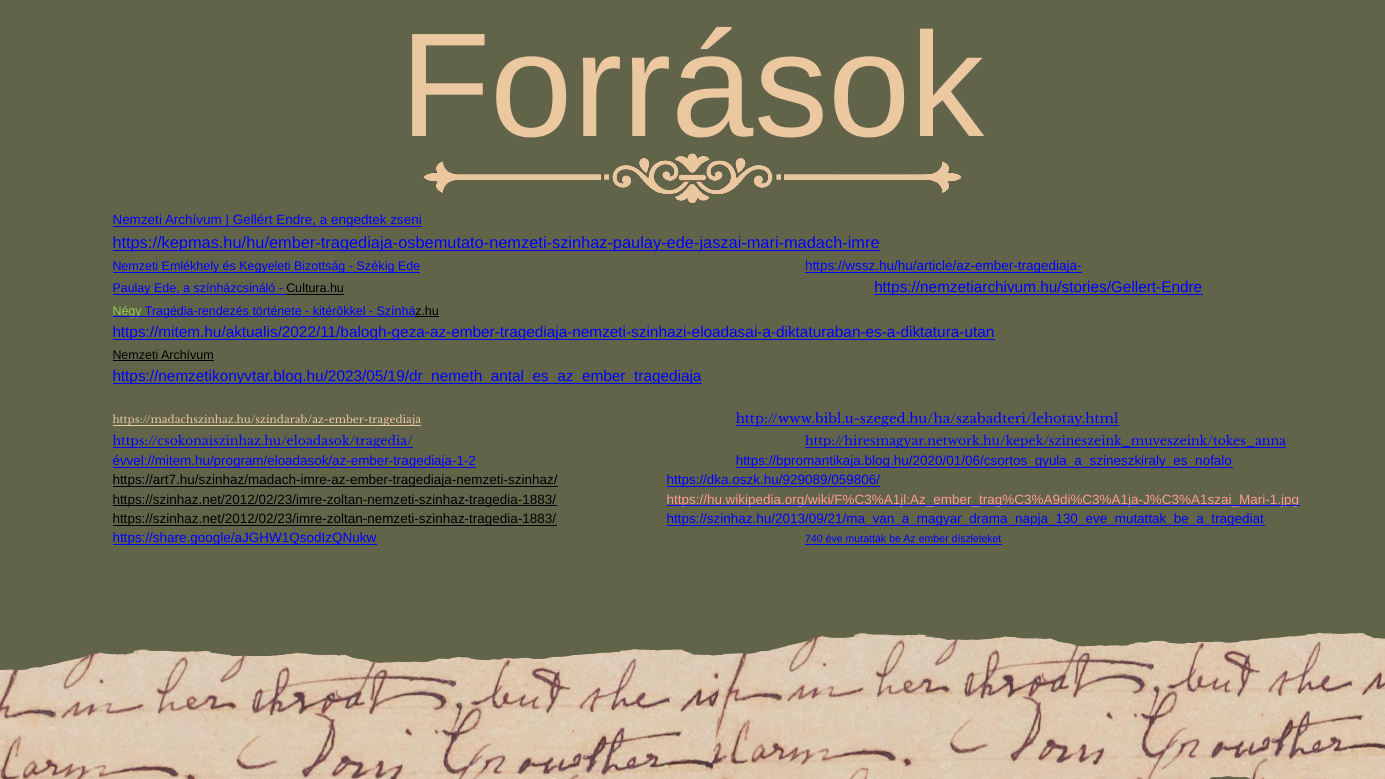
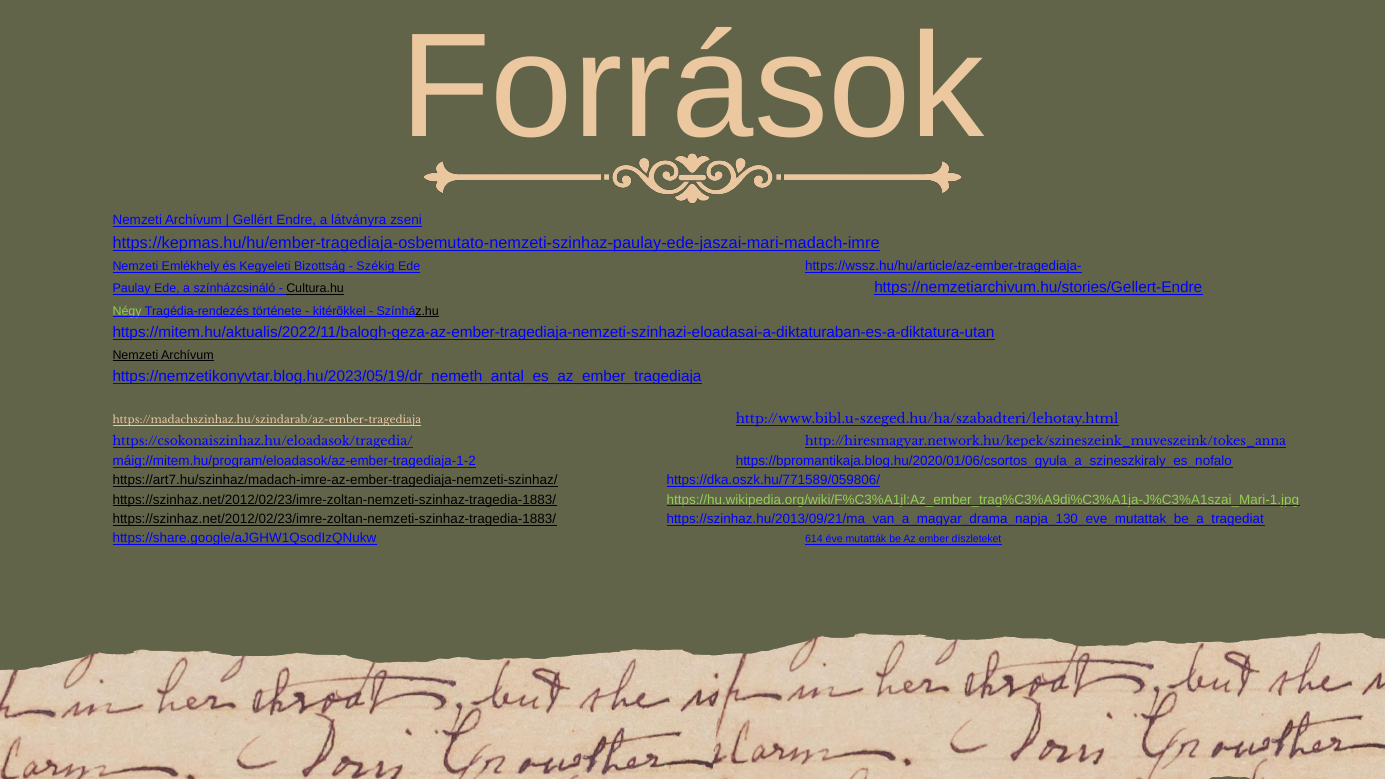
engedtek: engedtek -> látványra
évvel://mitem.hu/program/eloadasok/az-ember-tragediaja-1-2: évvel://mitem.hu/program/eloadasok/az-ember-tragediaja-1-2 -> máig://mitem.hu/program/eloadasok/az-ember-tragediaja-1-2
https://dka.oszk.hu/929089/059806/: https://dka.oszk.hu/929089/059806/ -> https://dka.oszk.hu/771589/059806/
https://hu.wikipedia.org/wiki/F%C3%A1jl:Az_ember_trag%C3%A9di%C3%A1ja-J%C3%A1szai_Mari-1.jpg colour: pink -> light green
740: 740 -> 614
